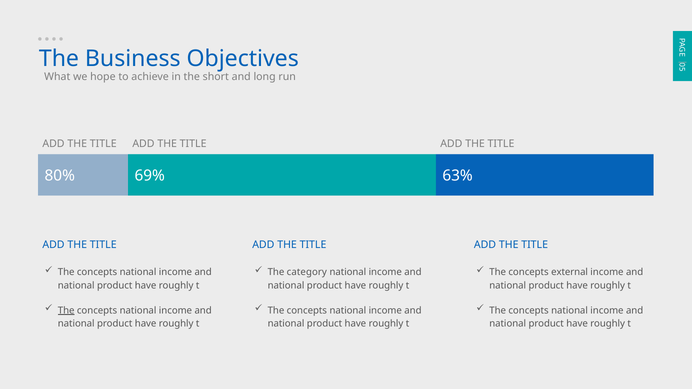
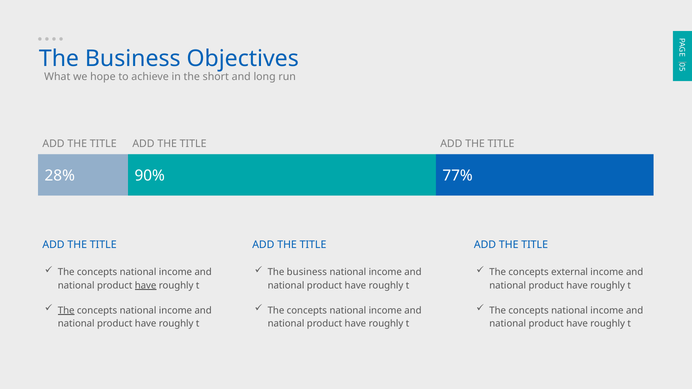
80%: 80% -> 28%
69%: 69% -> 90%
63%: 63% -> 77%
category at (307, 272): category -> business
have at (146, 286) underline: none -> present
